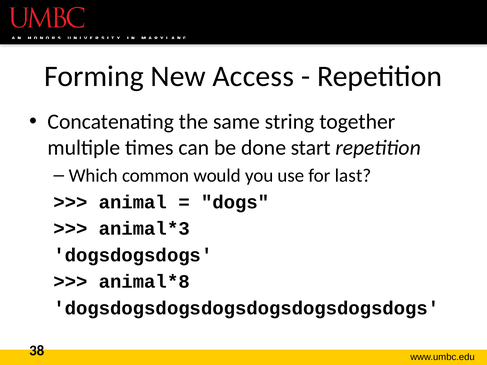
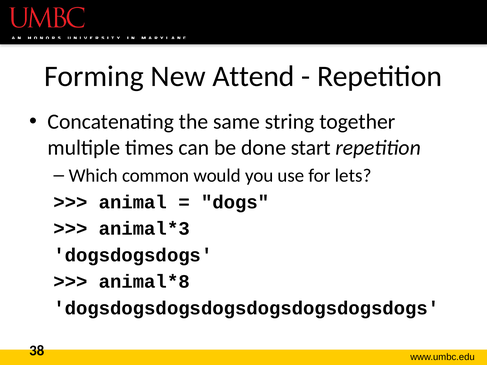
Access: Access -> Attend
last: last -> lets
